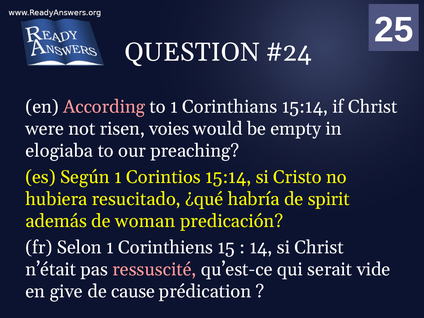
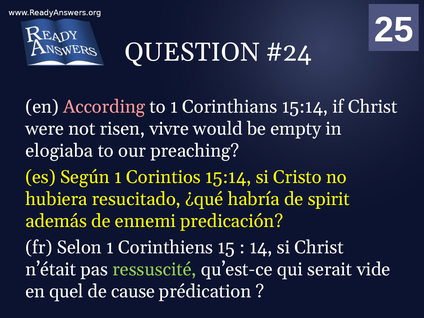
voies: voies -> vivre
woman: woman -> ennemi
ressuscité colour: pink -> light green
give: give -> quel
